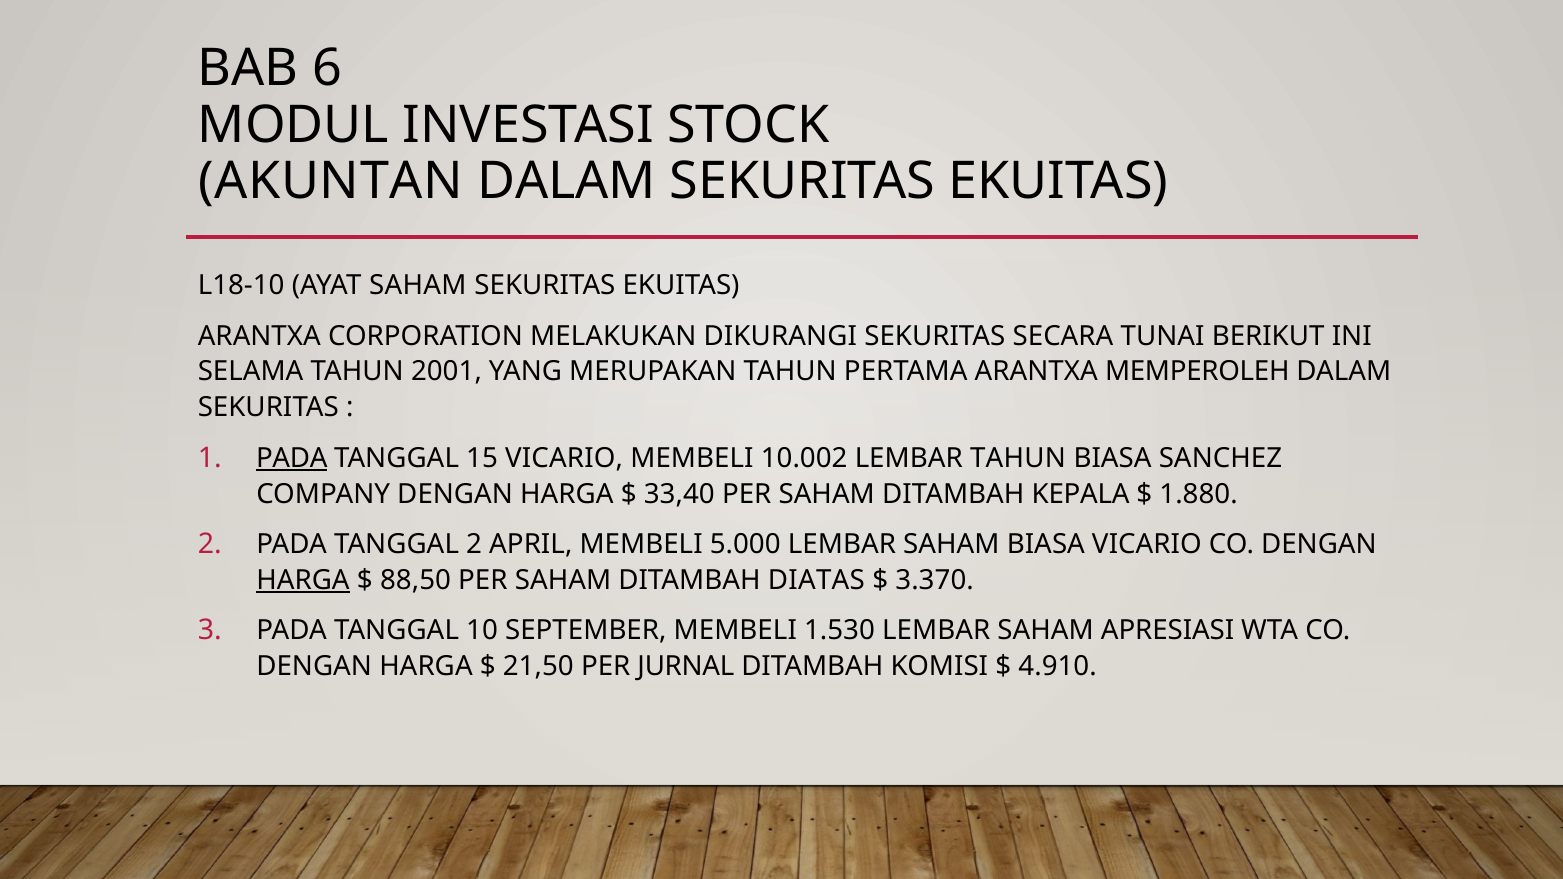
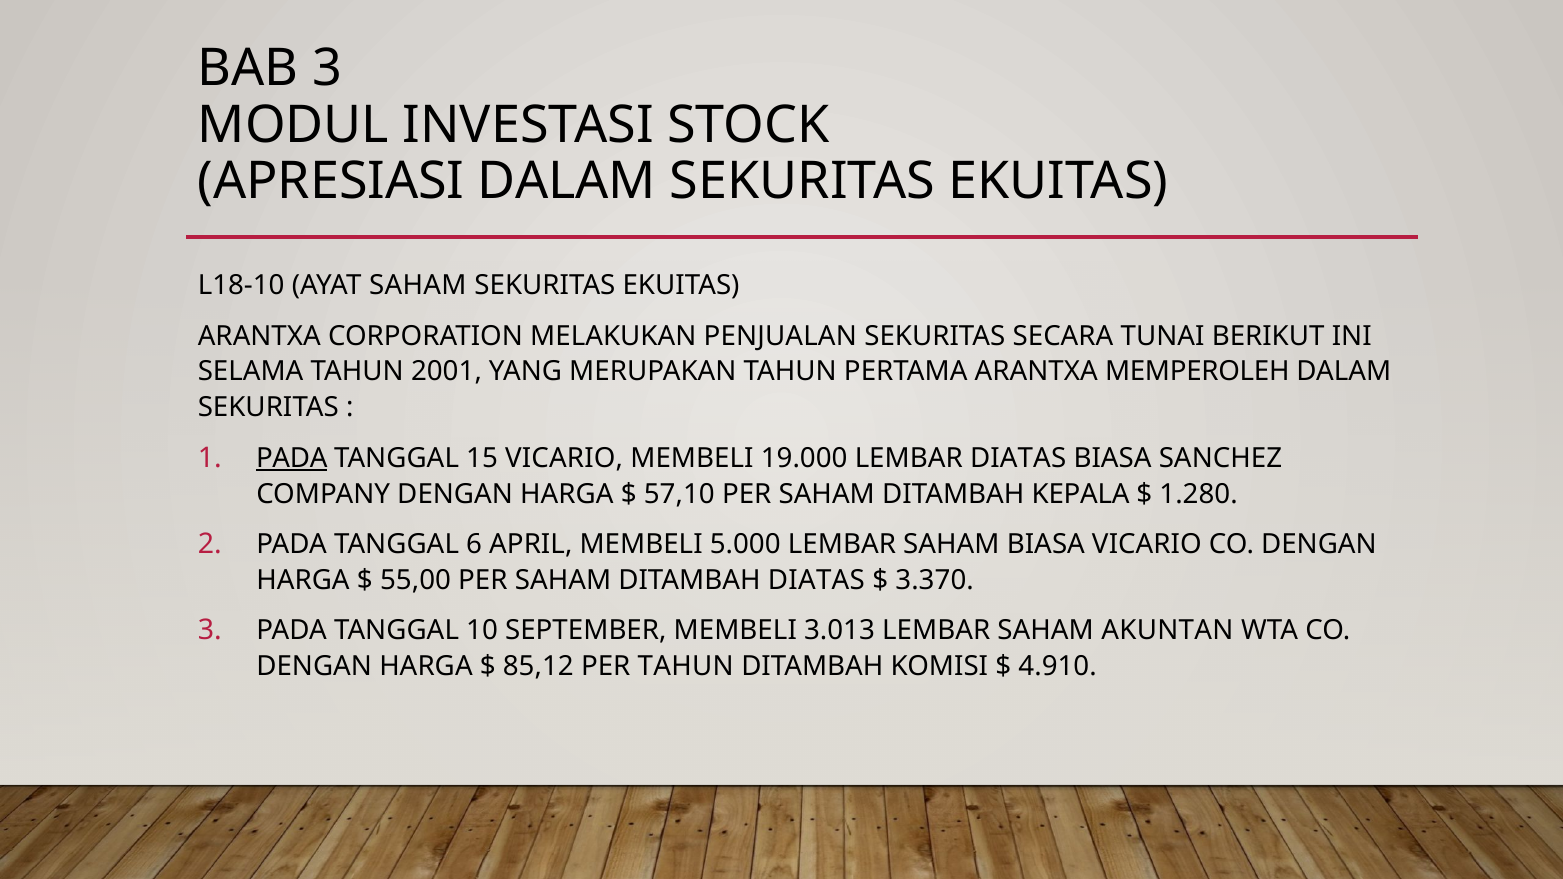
BAB 6: 6 -> 3
AKUNTAN: AKUNTAN -> APRESIASI
DIKURANGI: DIKURANGI -> PENJUALAN
10.002: 10.002 -> 19.000
LEMBAR TAHUN: TAHUN -> DIATAS
33,40: 33,40 -> 57,10
1.880: 1.880 -> 1.280
TANGGAL 2: 2 -> 6
HARGA at (303, 580) underline: present -> none
88,50: 88,50 -> 55,00
1.530: 1.530 -> 3.013
APRESIASI: APRESIASI -> AKUNTAN
21,50: 21,50 -> 85,12
PER JURNAL: JURNAL -> TAHUN
